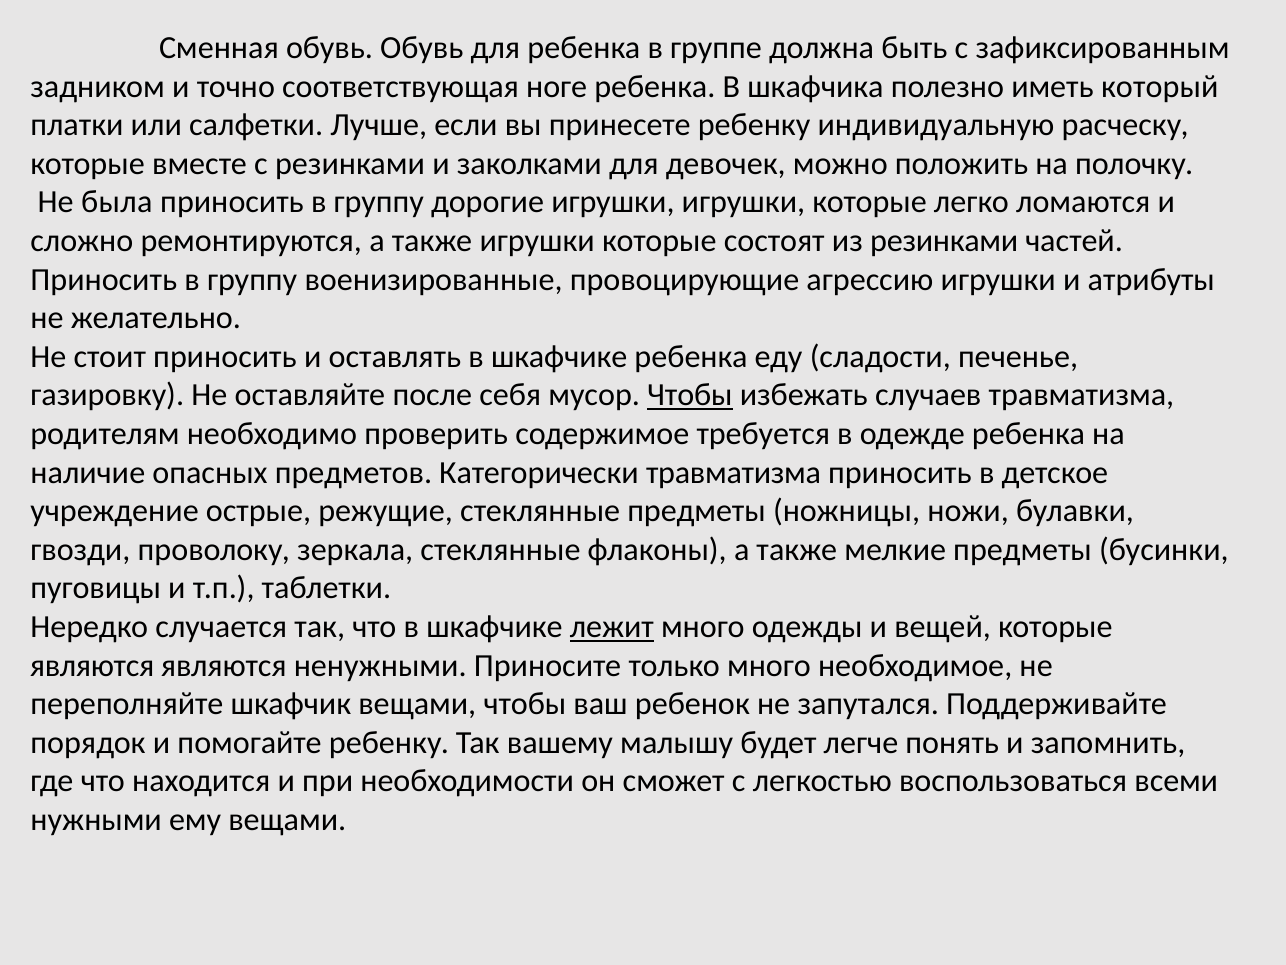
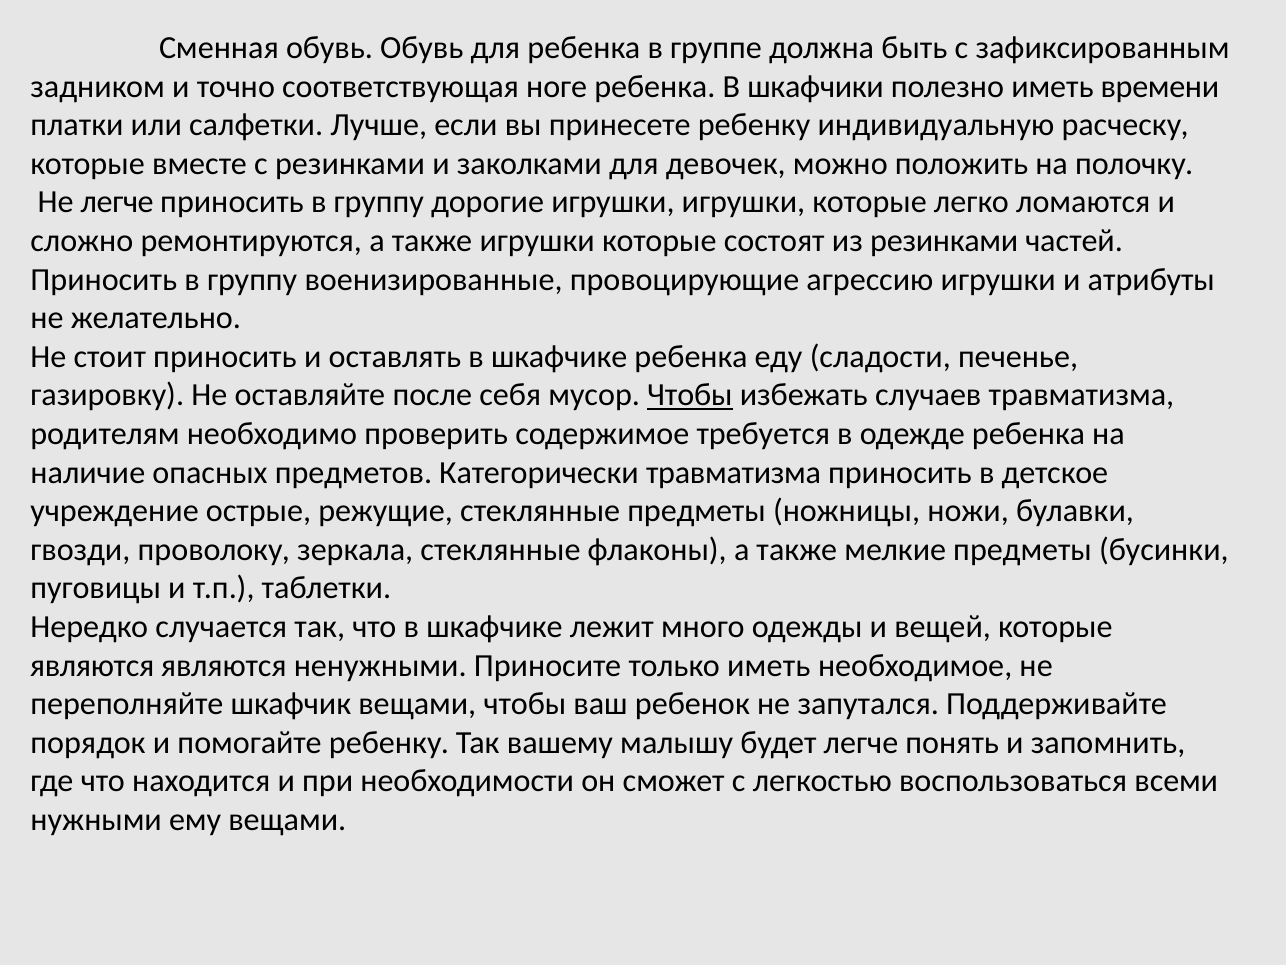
шкафчика: шкафчика -> шкафчики
который: который -> времени
Не была: была -> легче
лежит underline: present -> none
только много: много -> иметь
